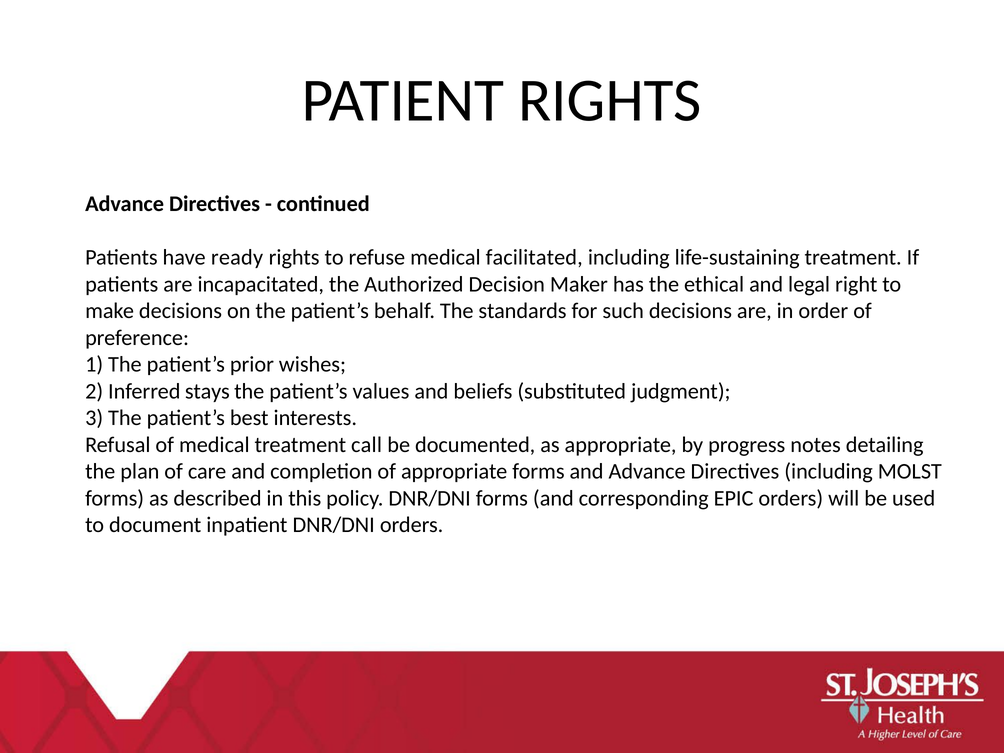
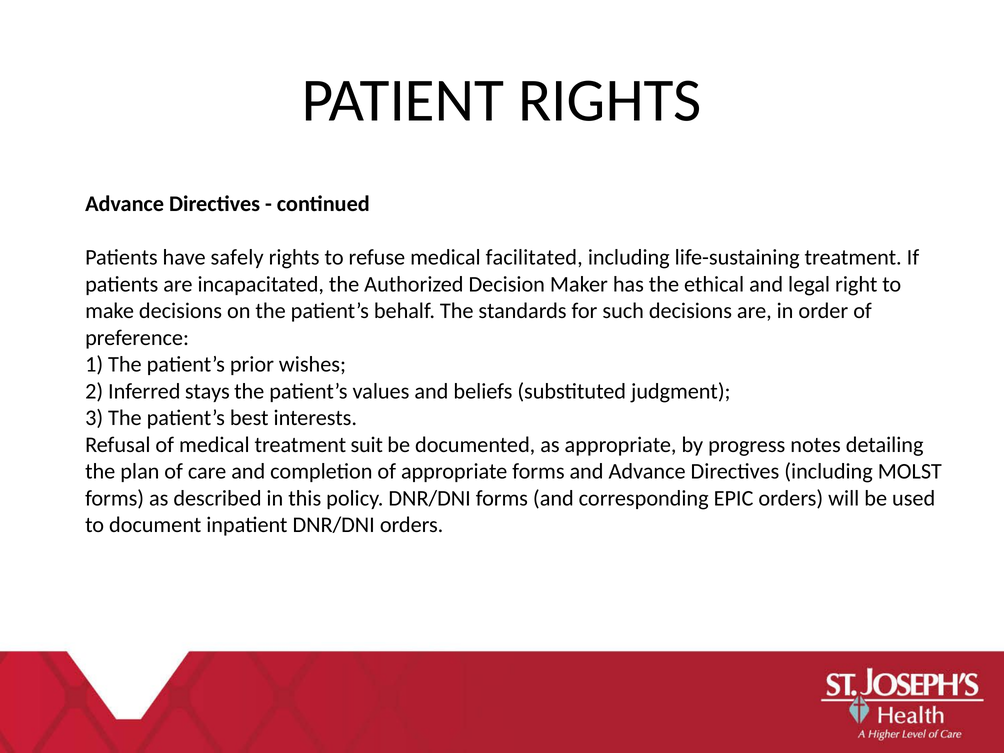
ready: ready -> safely
call: call -> suit
